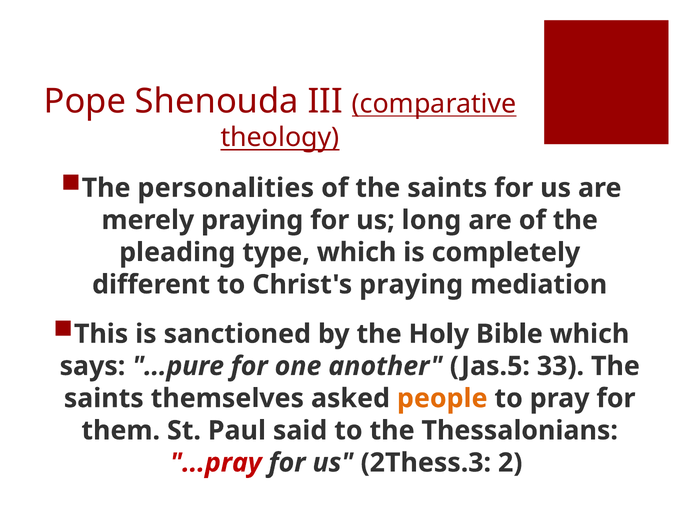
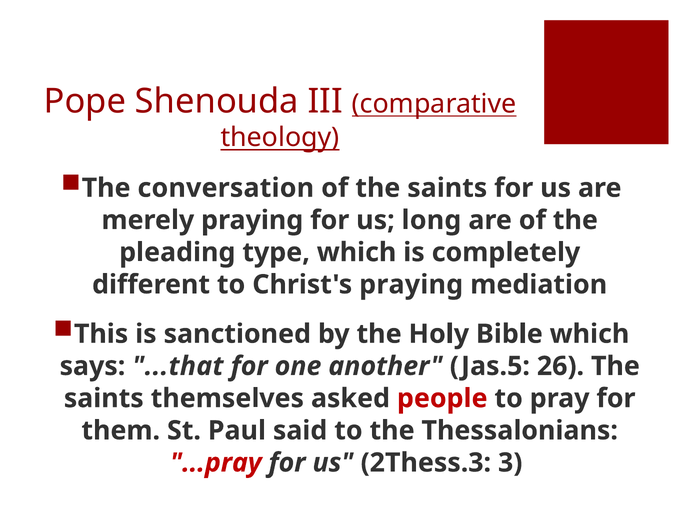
personalities: personalities -> conversation
...pure: ...pure -> ...that
33: 33 -> 26
people colour: orange -> red
2: 2 -> 3
